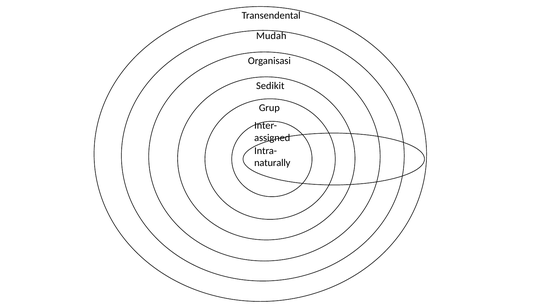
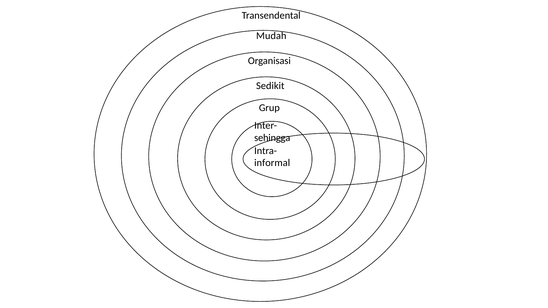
assigned: assigned -> sehingga
naturally: naturally -> informal
